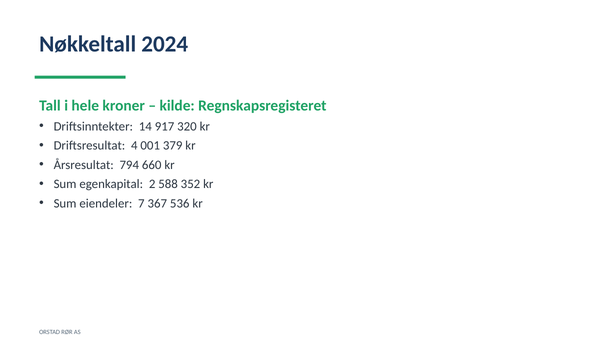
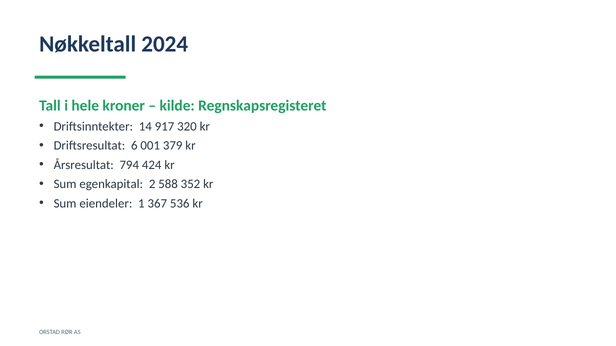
4: 4 -> 6
660: 660 -> 424
7: 7 -> 1
